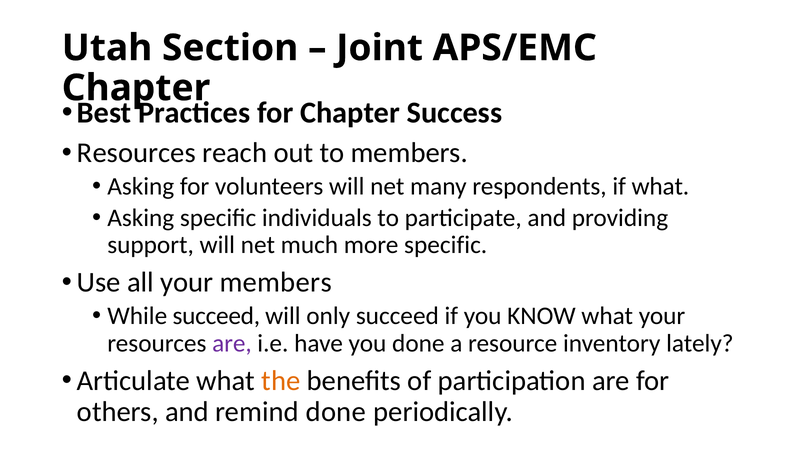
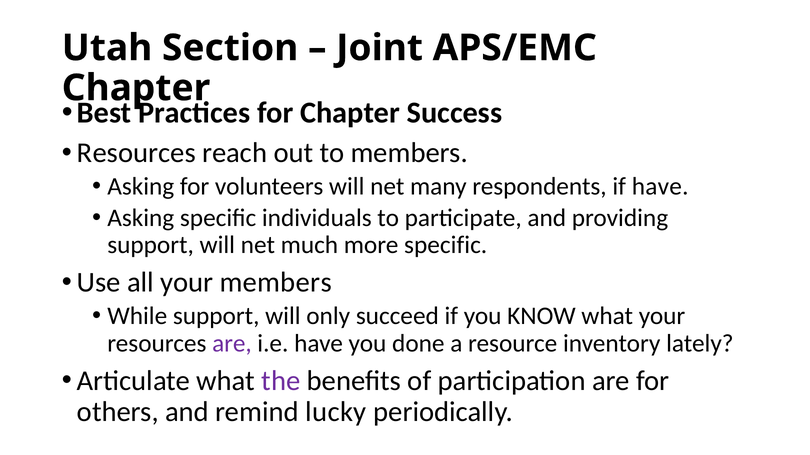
if what: what -> have
While succeed: succeed -> support
the colour: orange -> purple
remind done: done -> lucky
